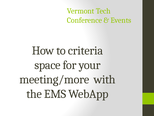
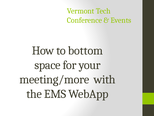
criteria: criteria -> bottom
